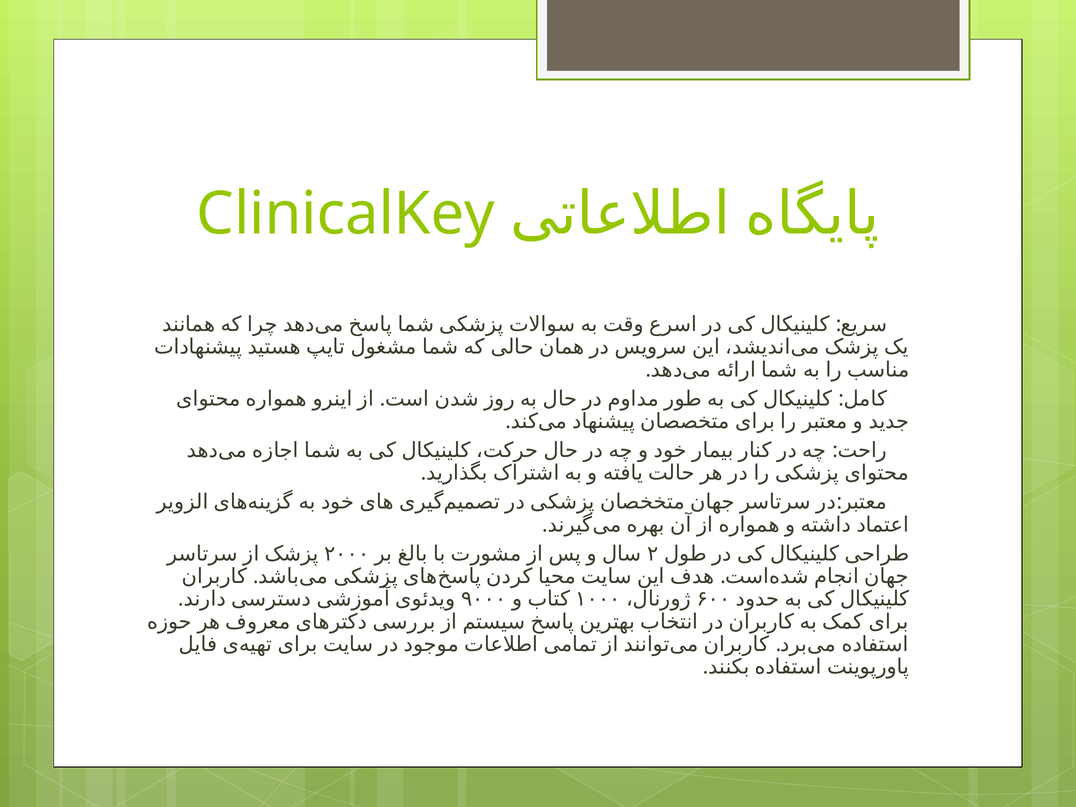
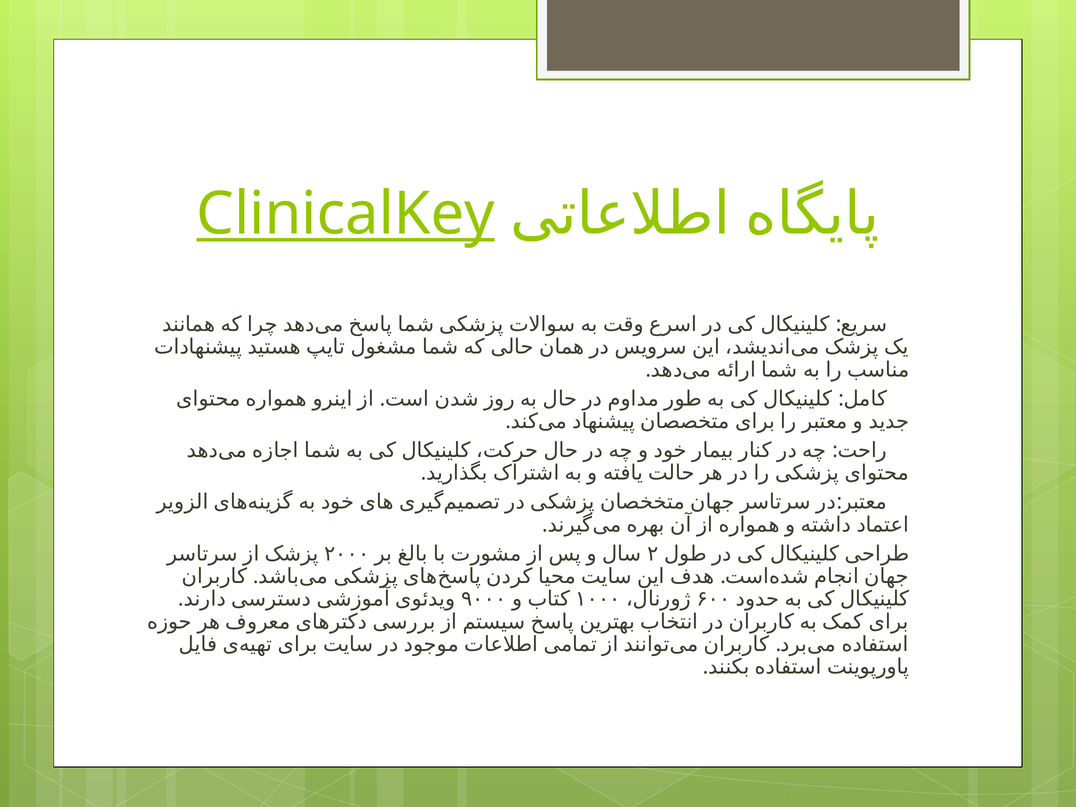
ClinicalKey underline: none -> present
